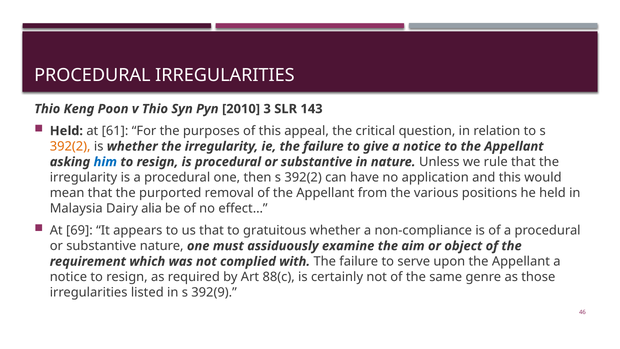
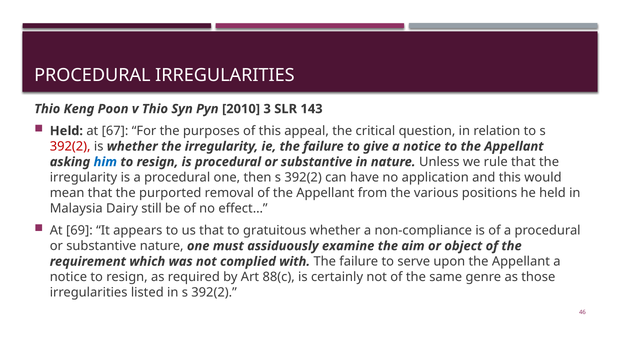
61: 61 -> 67
392(2 at (70, 146) colour: orange -> red
alia: alia -> still
in s 392(9: 392(9 -> 392(2
